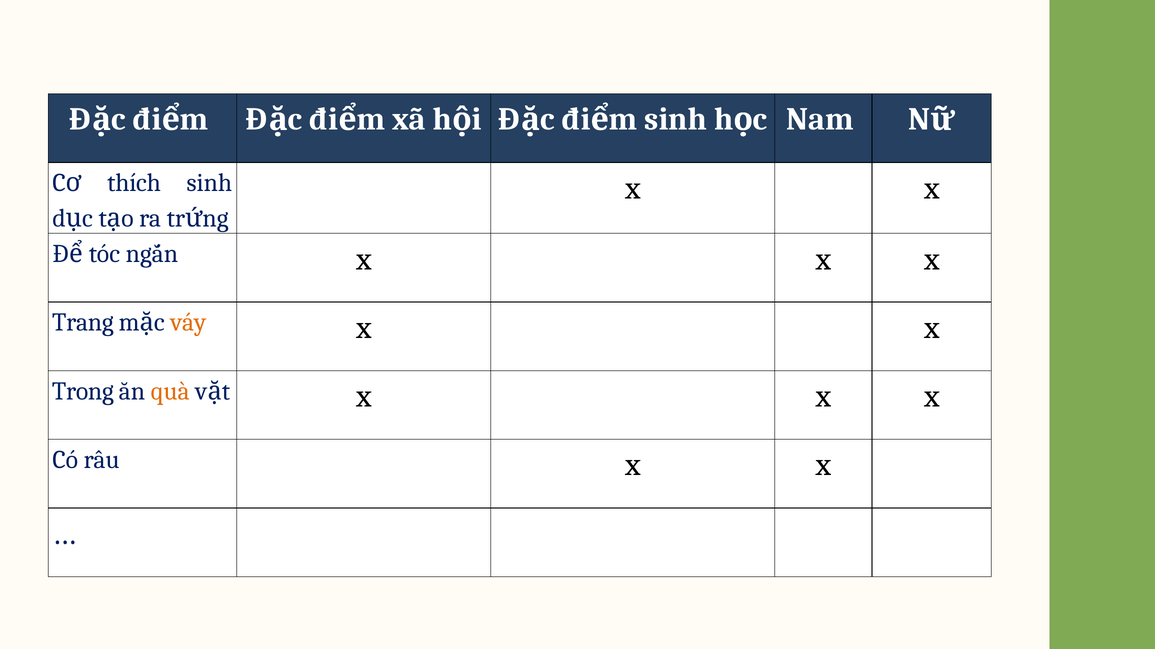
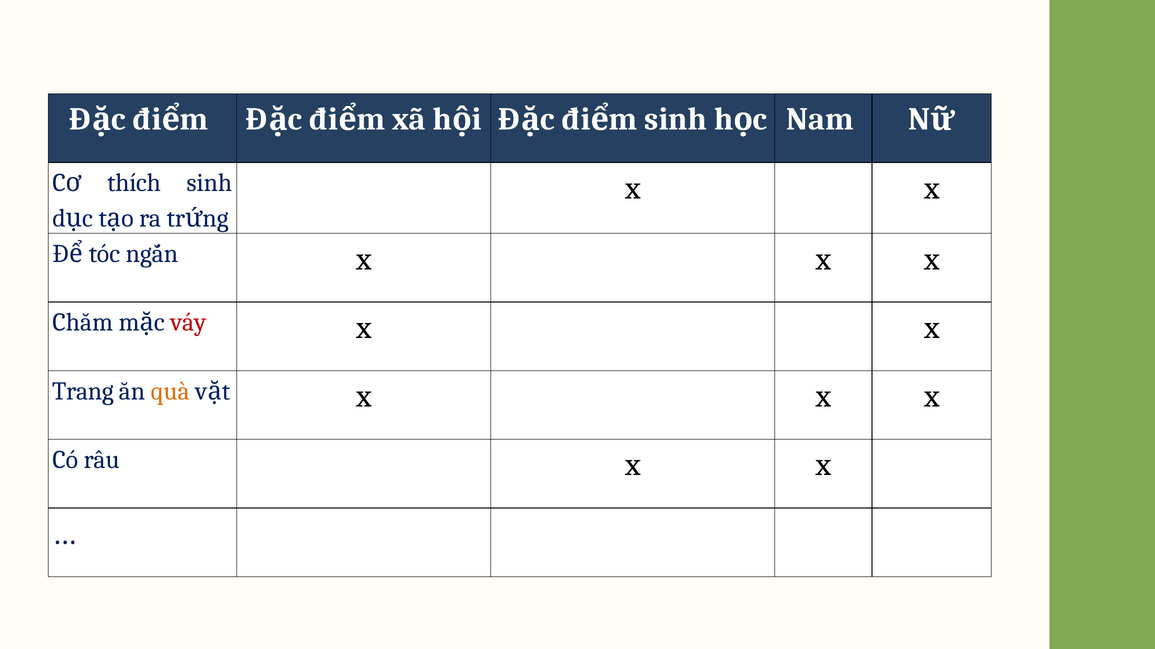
Trang: Trang -> Chăm
váy colour: orange -> red
Trong: Trong -> Trang
